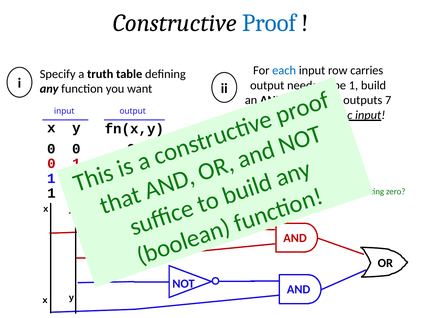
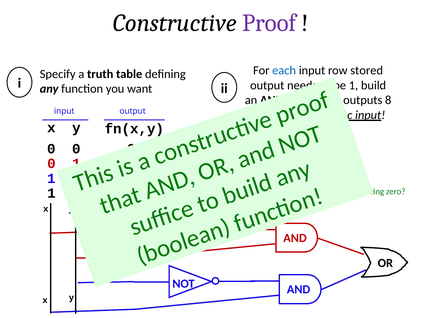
Proof colour: blue -> purple
carries: carries -> stored
7: 7 -> 8
